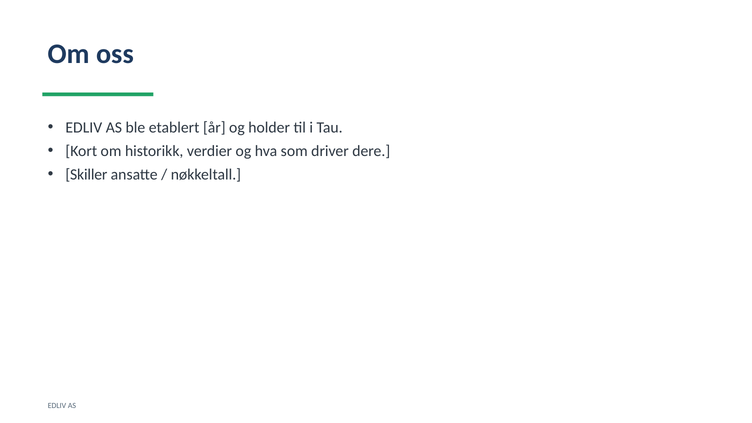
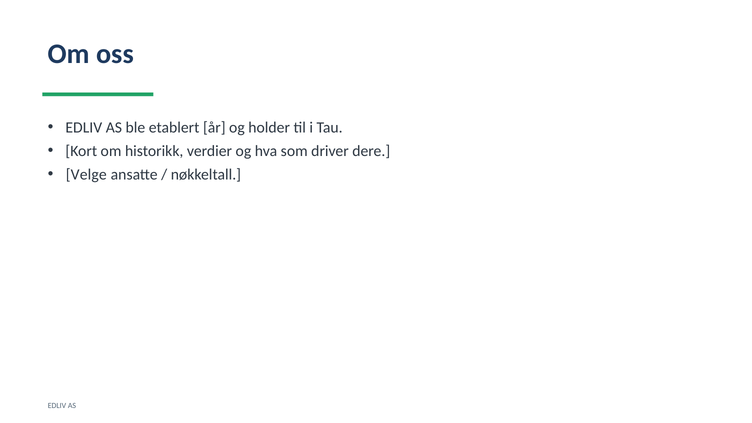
Skiller: Skiller -> Velge
